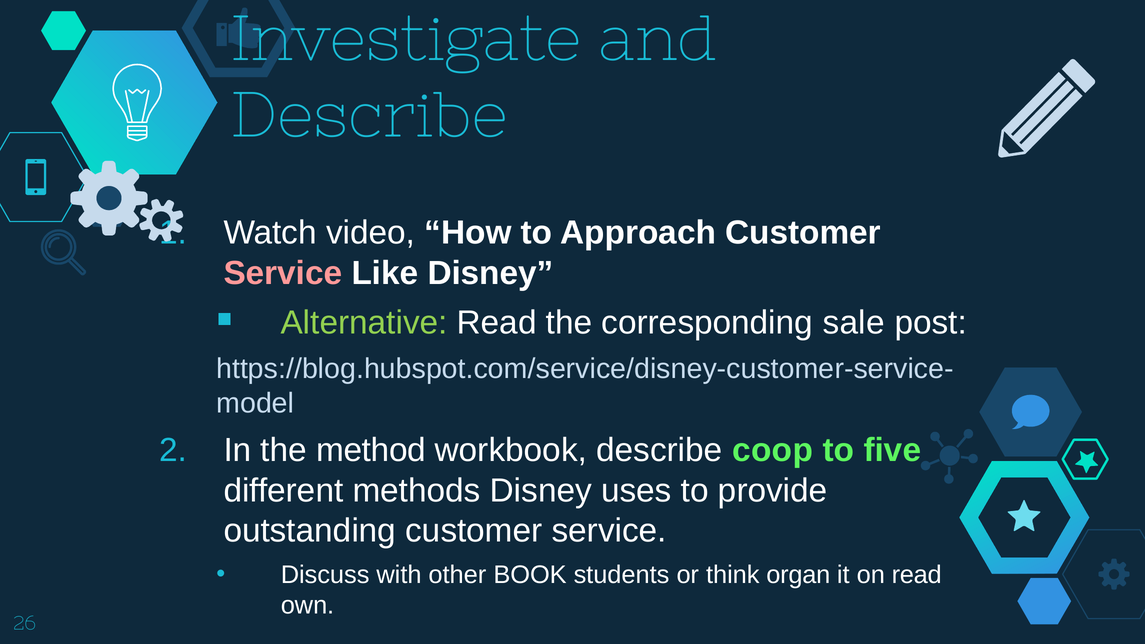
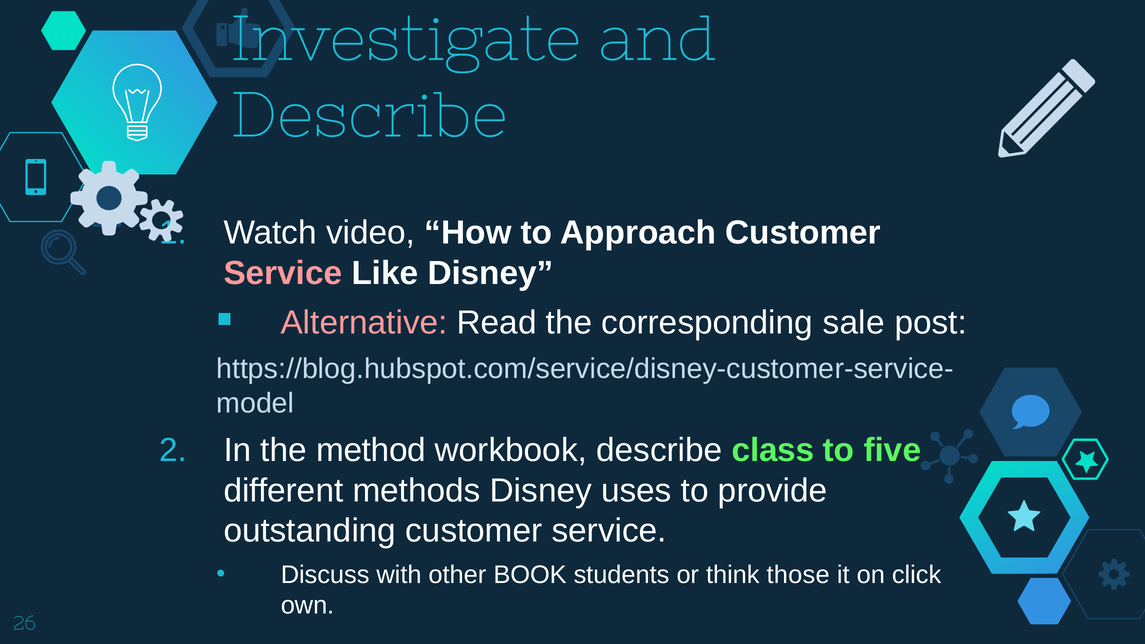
Alternative colour: light green -> pink
coop: coop -> class
organ: organ -> those
on read: read -> click
